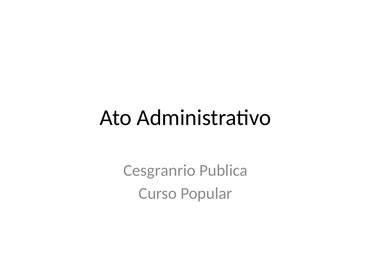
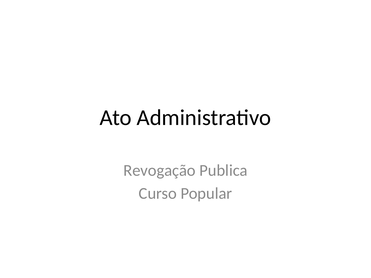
Cesgranrio: Cesgranrio -> Revogação
